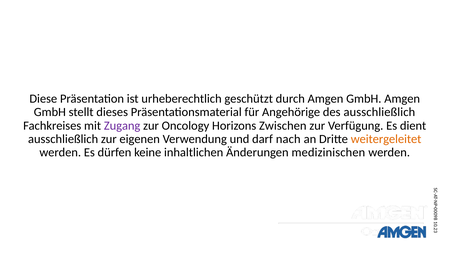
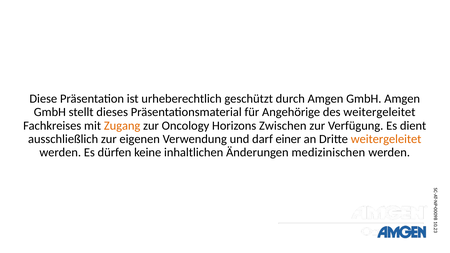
des ausschließlich: ausschließlich -> weitergeleitet
Zugang colour: purple -> orange
nach: nach -> einer
